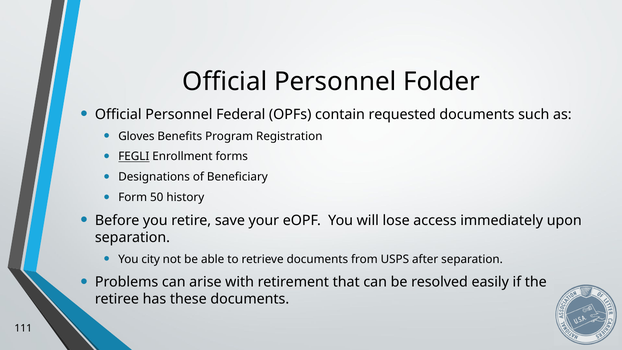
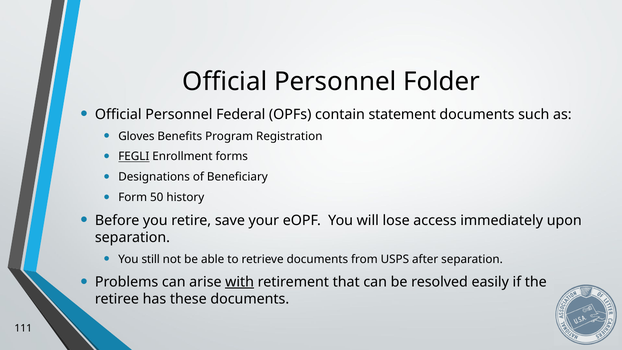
requested: requested -> statement
city: city -> still
with underline: none -> present
